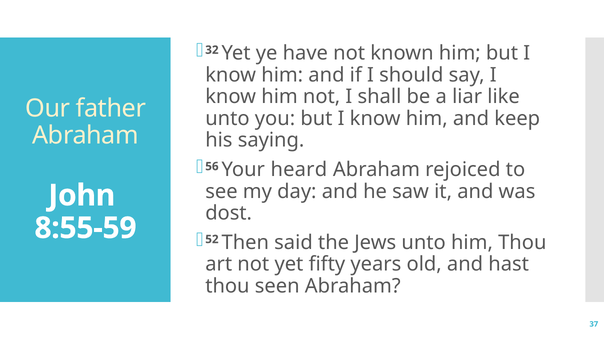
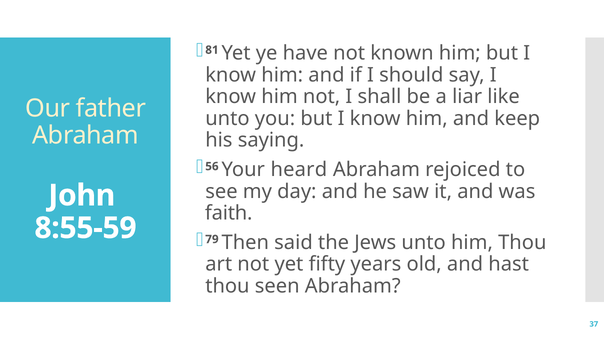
32: 32 -> 81
dost: dost -> faith
52: 52 -> 79
